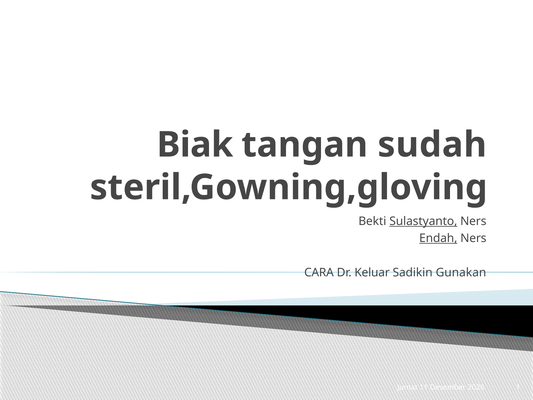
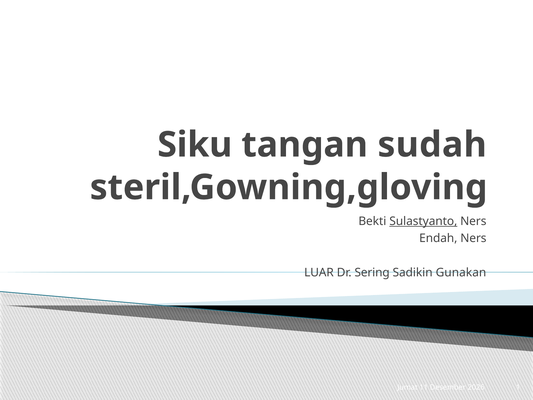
Biak: Biak -> Siku
Endah underline: present -> none
CARA: CARA -> LUAR
Keluar: Keluar -> Sering
